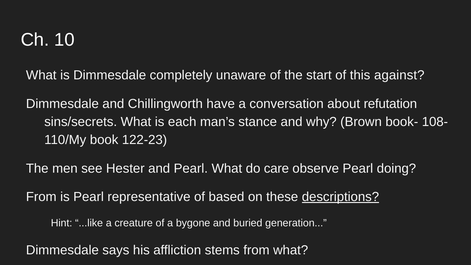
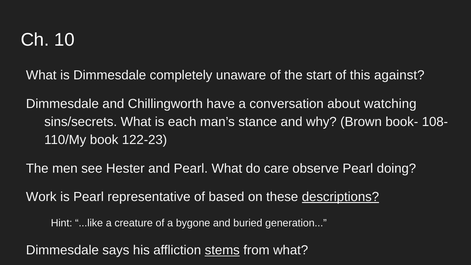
refutation: refutation -> watching
From at (41, 197): From -> Work
stems underline: none -> present
